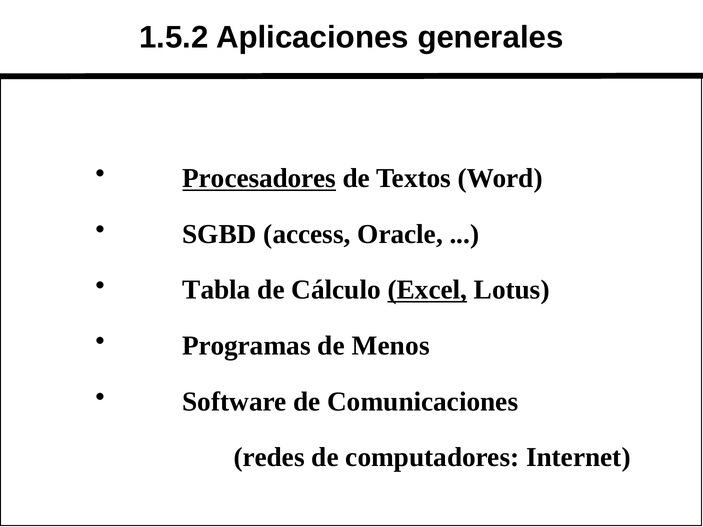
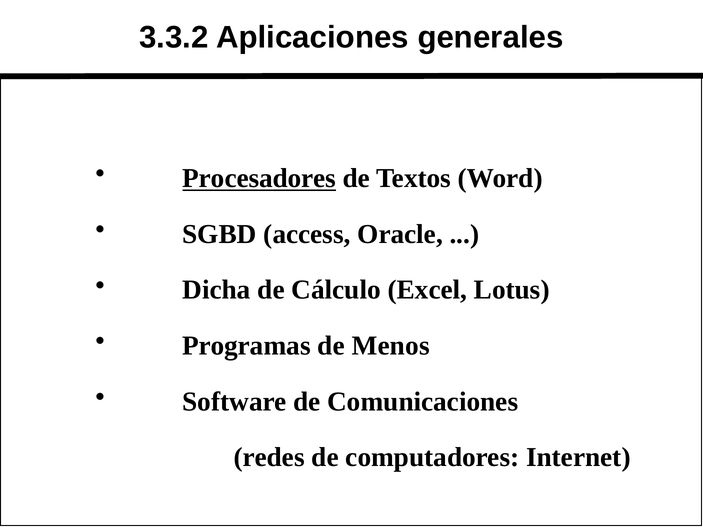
1.5.2: 1.5.2 -> 3.3.2
Tabla: Tabla -> Dicha
Excel underline: present -> none
